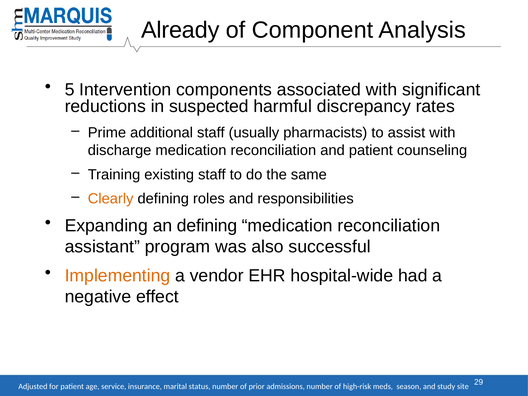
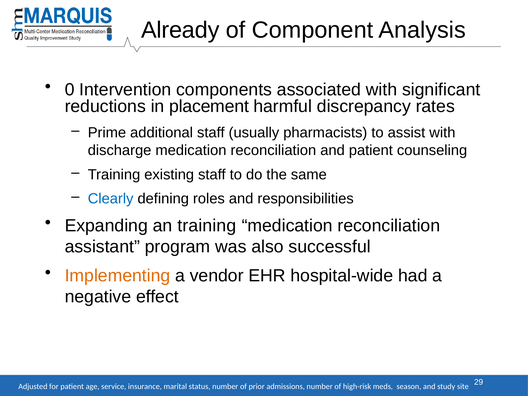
5: 5 -> 0
suspected: suspected -> placement
Clearly colour: orange -> blue
an defining: defining -> training
